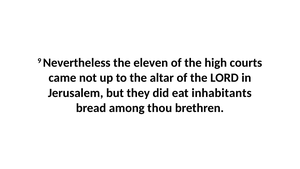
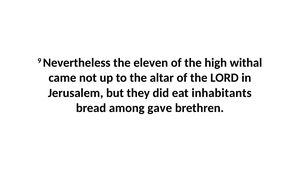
courts: courts -> withal
thou: thou -> gave
